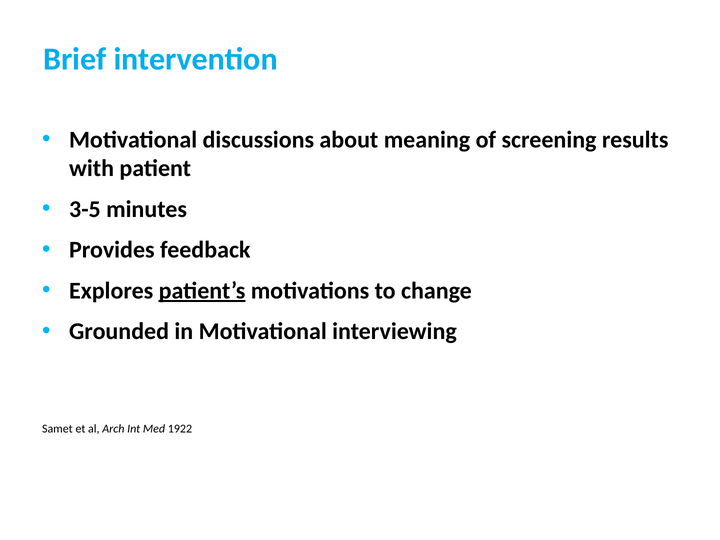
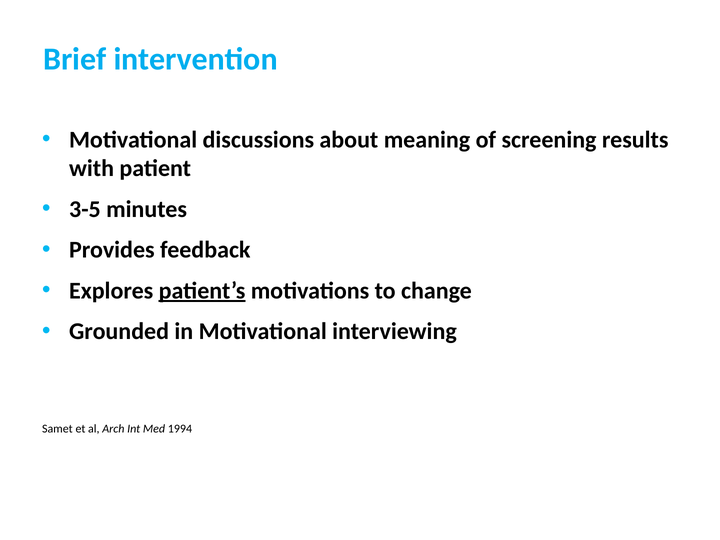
1922: 1922 -> 1994
